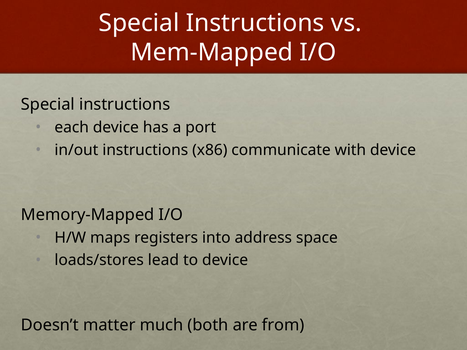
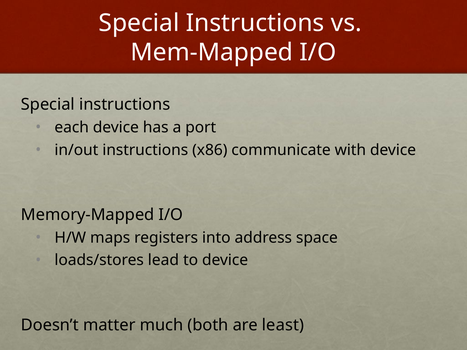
from: from -> least
